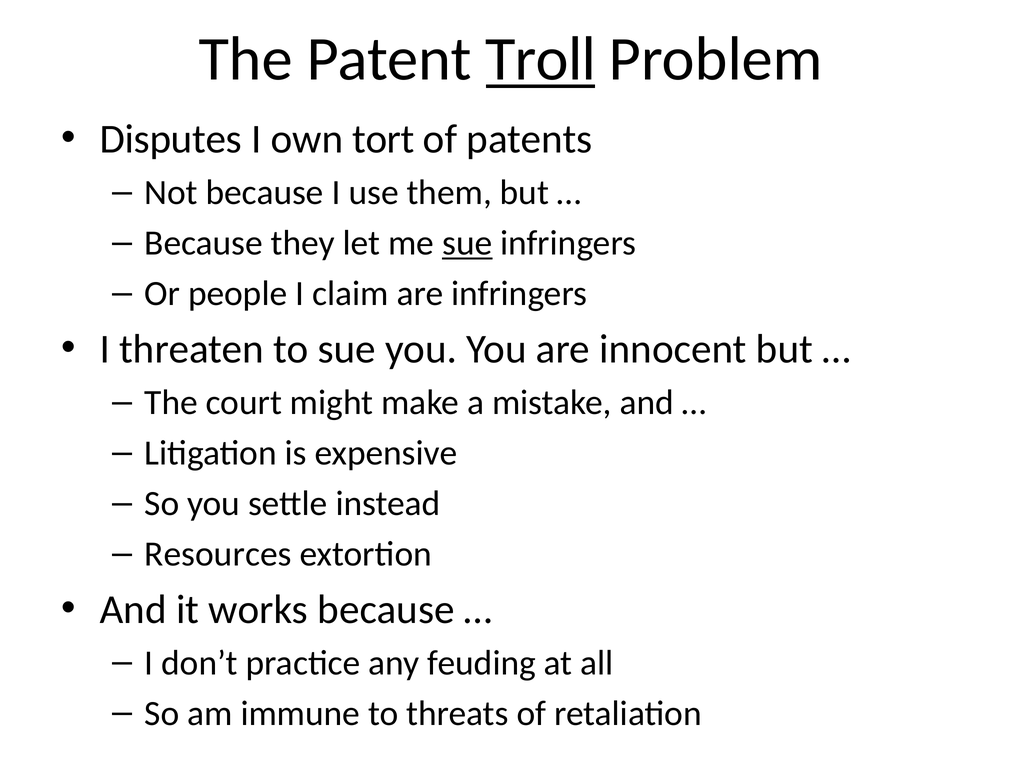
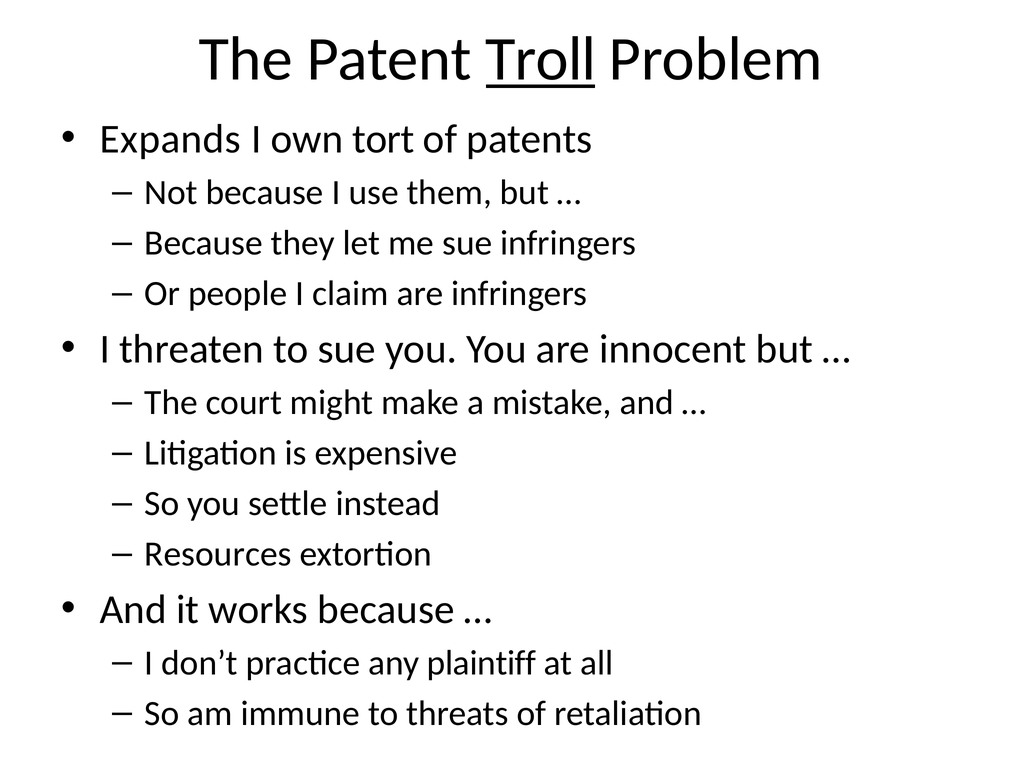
Disputes: Disputes -> Expands
sue at (467, 243) underline: present -> none
feuding: feuding -> plaintiff
